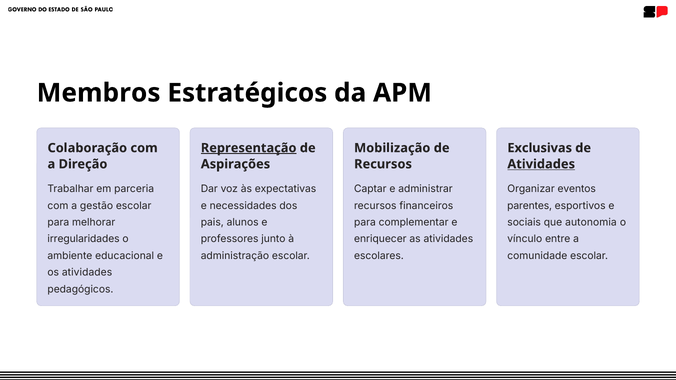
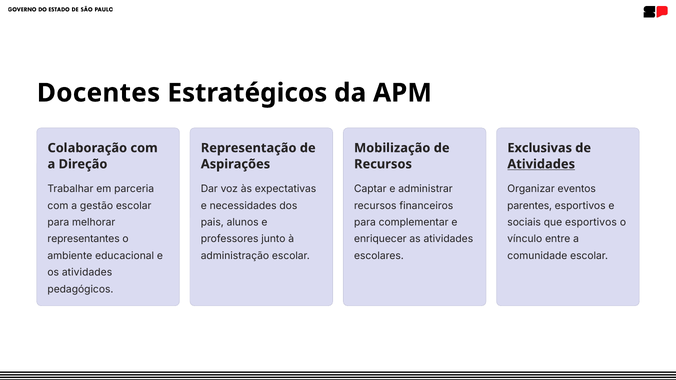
Membros: Membros -> Docentes
Representação underline: present -> none
que autonomia: autonomia -> esportivos
irregularidades: irregularidades -> representantes
